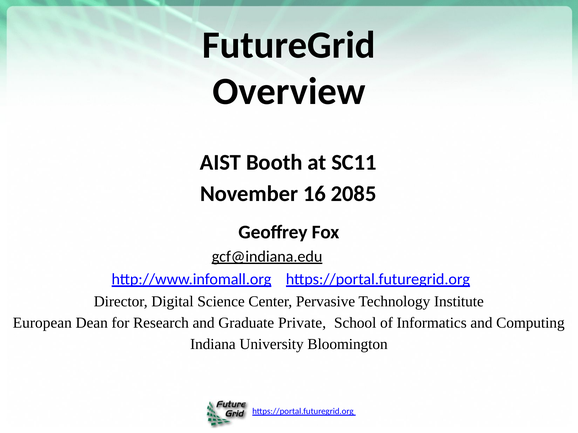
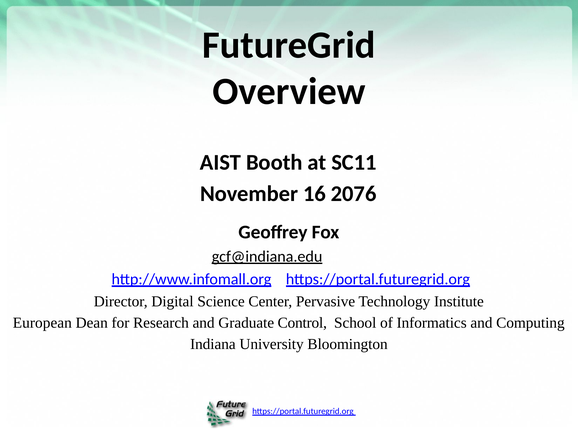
2085: 2085 -> 2076
Private: Private -> Control
